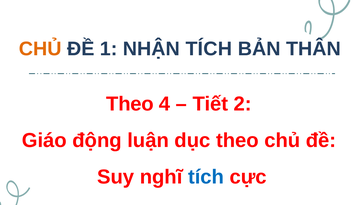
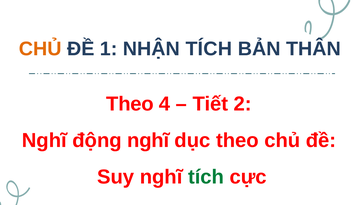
Giáo at (44, 140): Giáo -> Nghĩ
động luận: luận -> nghĩ
tích at (206, 177) colour: blue -> green
